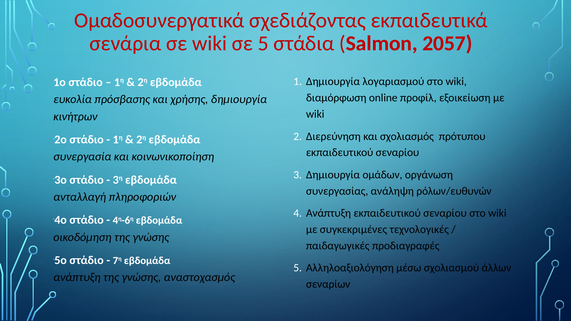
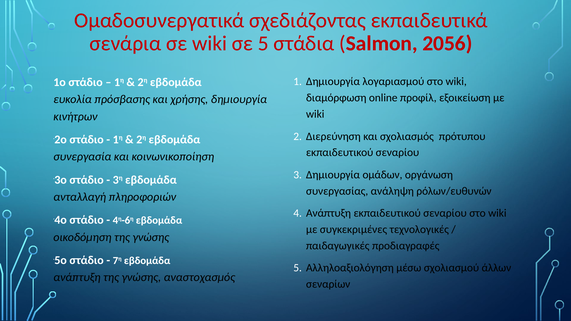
2057: 2057 -> 2056
